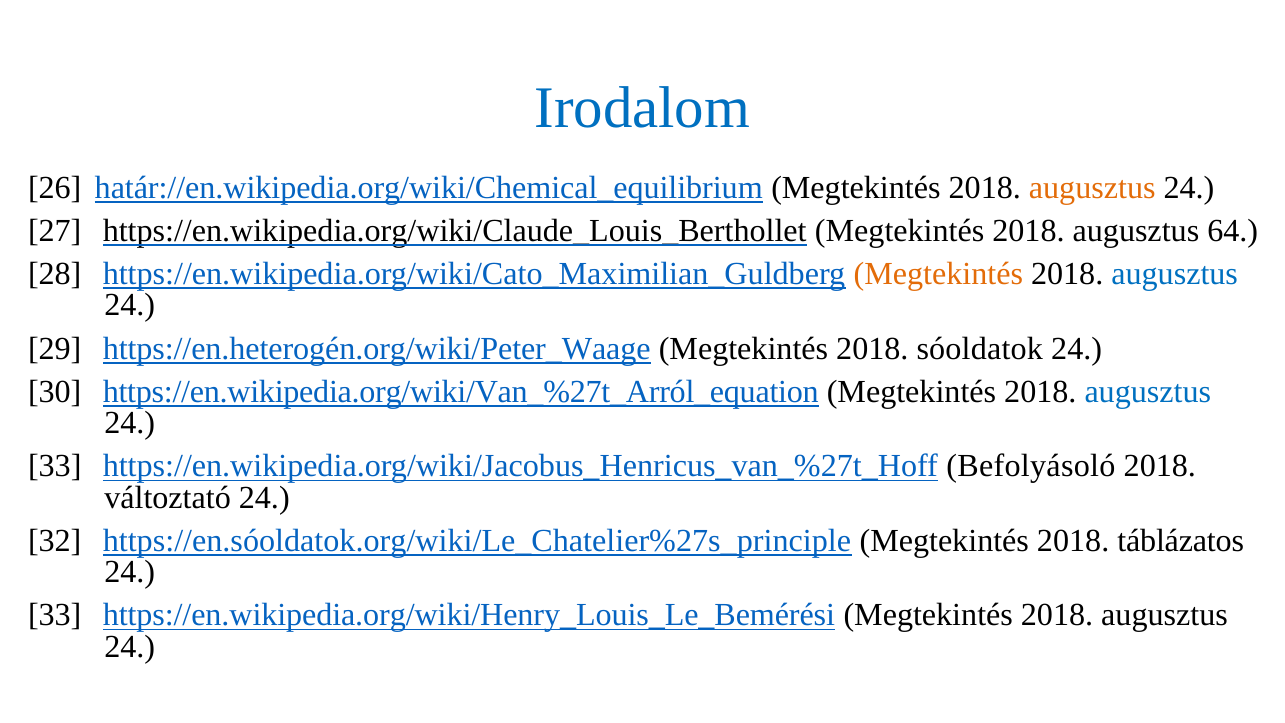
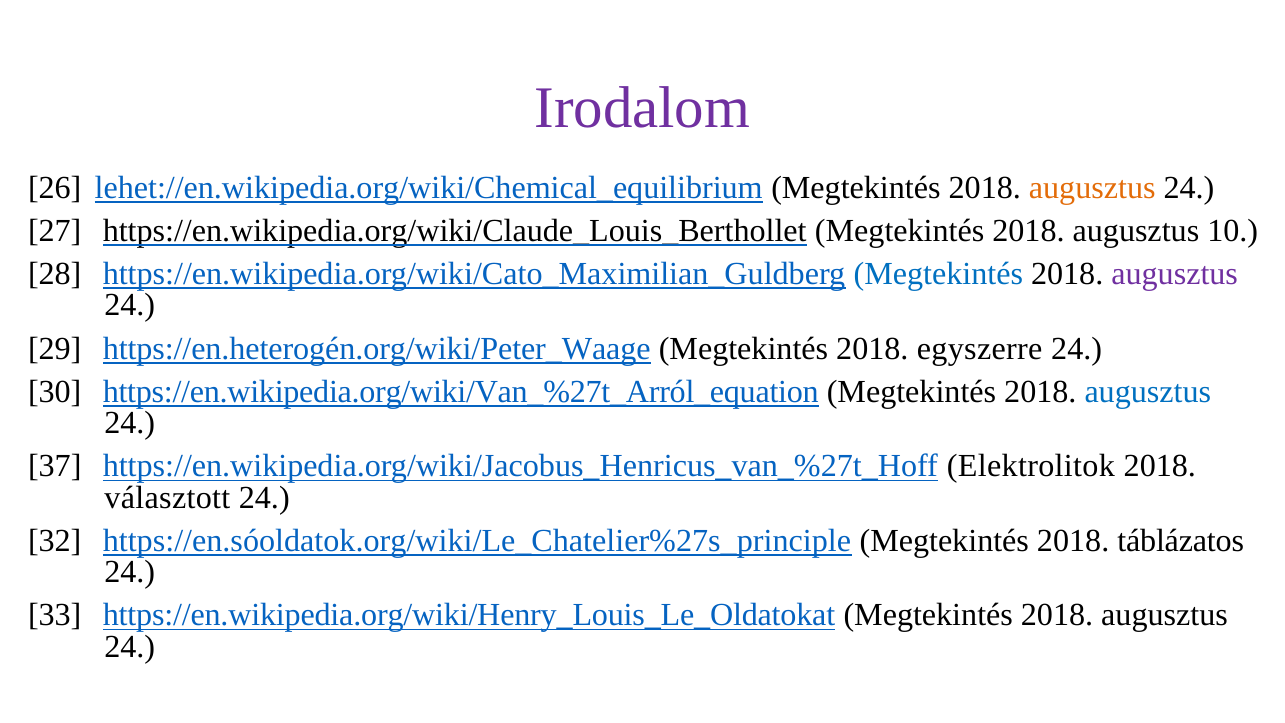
Irodalom colour: blue -> purple
határ://en.wikipedia.org/wiki/Chemical_equilibrium: határ://en.wikipedia.org/wiki/Chemical_equilibrium -> lehet://en.wikipedia.org/wiki/Chemical_equilibrium
64: 64 -> 10
Megtekintés at (938, 274) colour: orange -> blue
augusztus at (1175, 274) colour: blue -> purple
sóoldatok: sóoldatok -> egyszerre
33 at (55, 466): 33 -> 37
Befolyásoló: Befolyásoló -> Elektrolitok
változtató: változtató -> választott
https://en.wikipedia.org/wiki/Henry_Louis_Le_Bemérési: https://en.wikipedia.org/wiki/Henry_Louis_Le_Bemérési -> https://en.wikipedia.org/wiki/Henry_Louis_Le_Oldatokat
